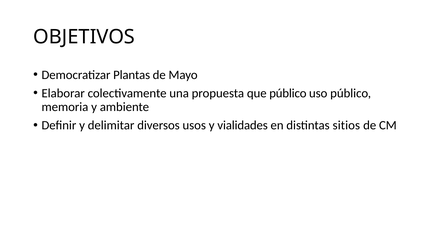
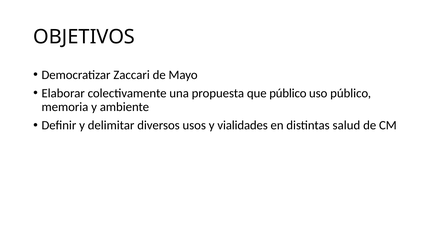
Plantas: Plantas -> Zaccari
sitios: sitios -> salud
